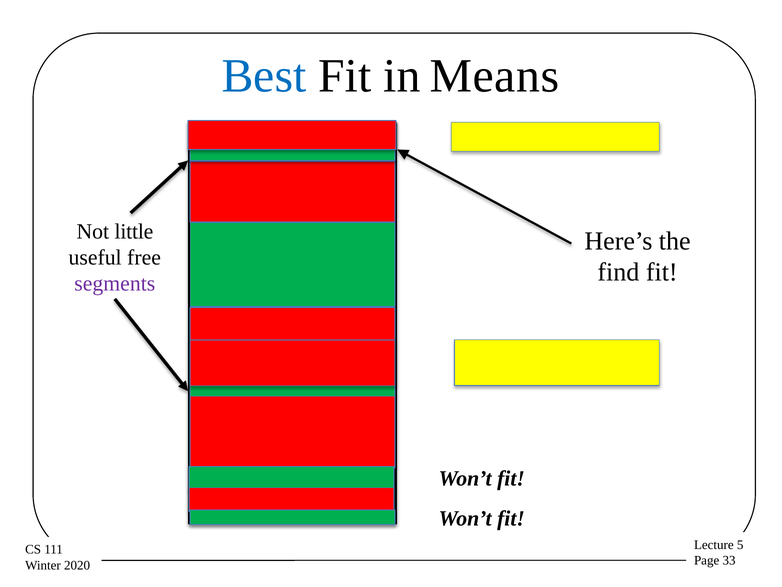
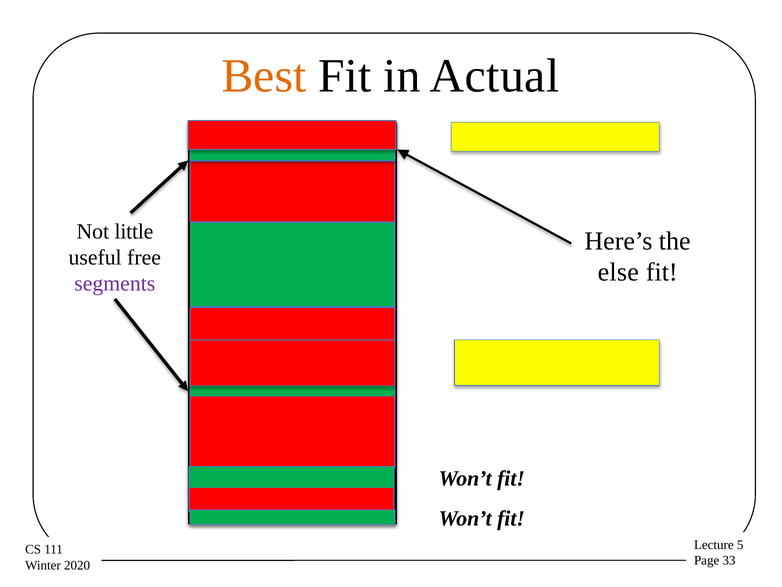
Best colour: blue -> orange
Means: Means -> Actual
find: find -> else
